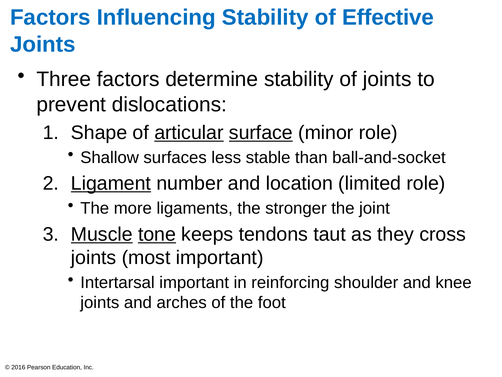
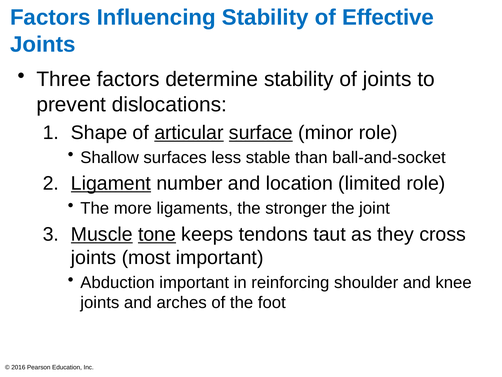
Intertarsal: Intertarsal -> Abduction
